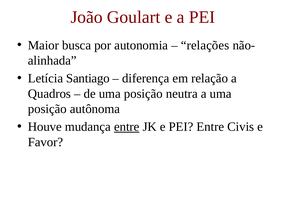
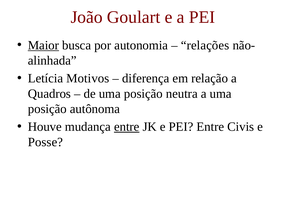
Maior underline: none -> present
Santiago: Santiago -> Motivos
Favor: Favor -> Posse
